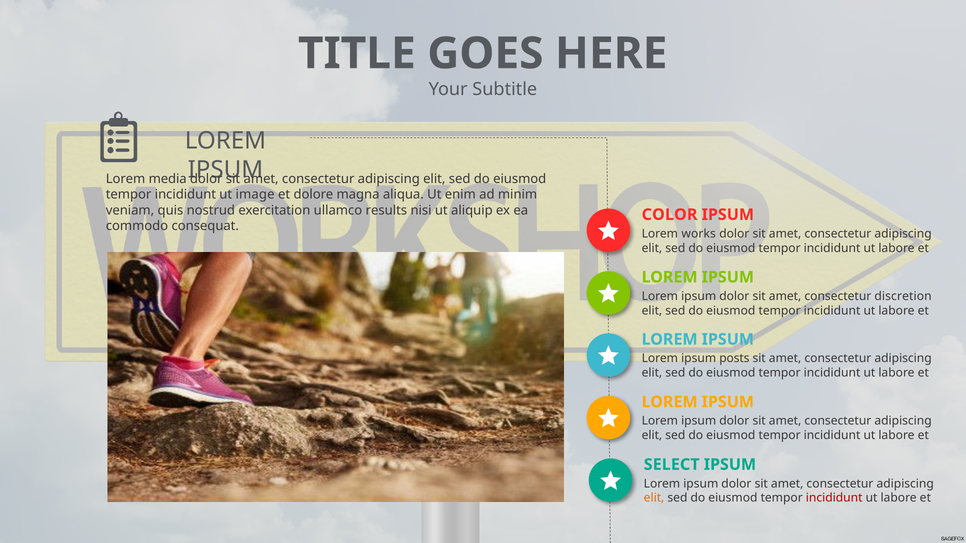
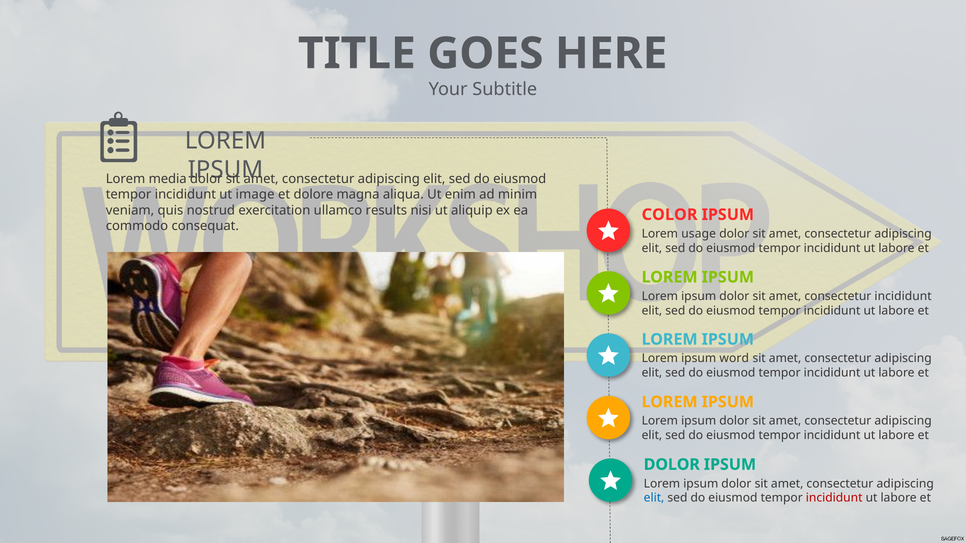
works: works -> usage
consectetur discretion: discretion -> incididunt
posts: posts -> word
SELECT at (672, 465): SELECT -> DOLOR
elit at (654, 498) colour: orange -> blue
